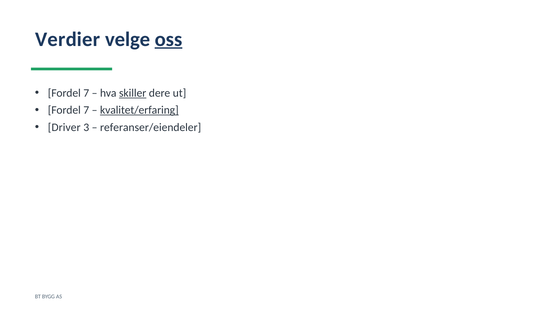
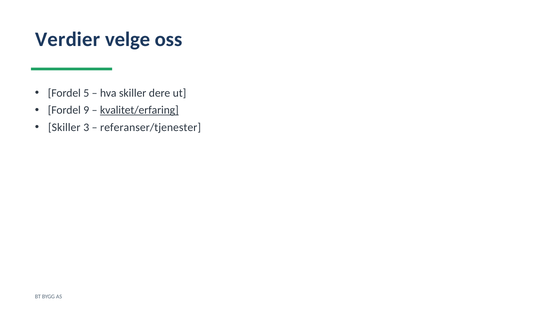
oss underline: present -> none
7 at (86, 93): 7 -> 5
skiller at (133, 93) underline: present -> none
7 at (86, 110): 7 -> 9
Driver at (64, 128): Driver -> Skiller
referanser/eiendeler: referanser/eiendeler -> referanser/tjenester
